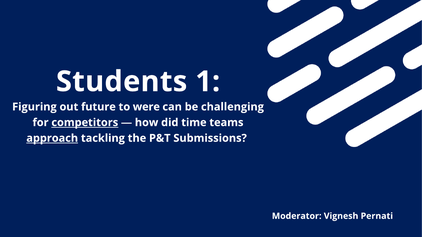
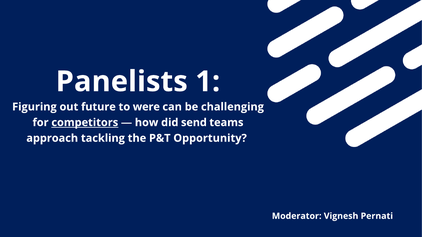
Students: Students -> Panelists
time: time -> send
approach underline: present -> none
Submissions: Submissions -> Opportunity
